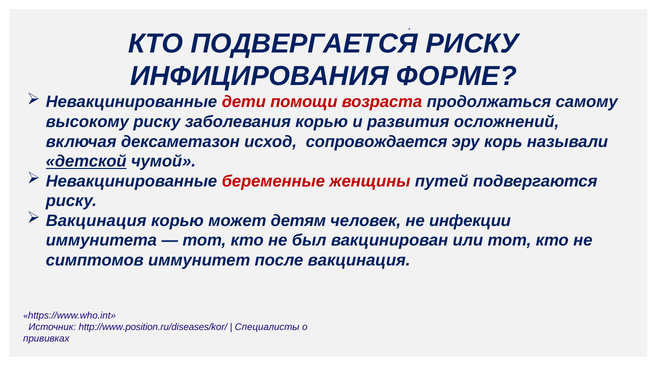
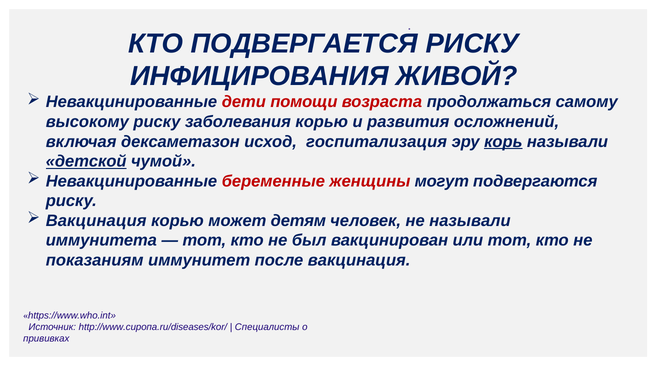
ФОРМЕ: ФОРМЕ -> ЖИВОЙ
сопровождается: сопровождается -> госпитализация
корь underline: none -> present
путей: путей -> могут
не инфекции: инфекции -> называли
симптомов: симптомов -> показаниям
http://www.position.ru/diseases/kor/: http://www.position.ru/diseases/kor/ -> http://www.сиропа.ru/diseases/kor/
